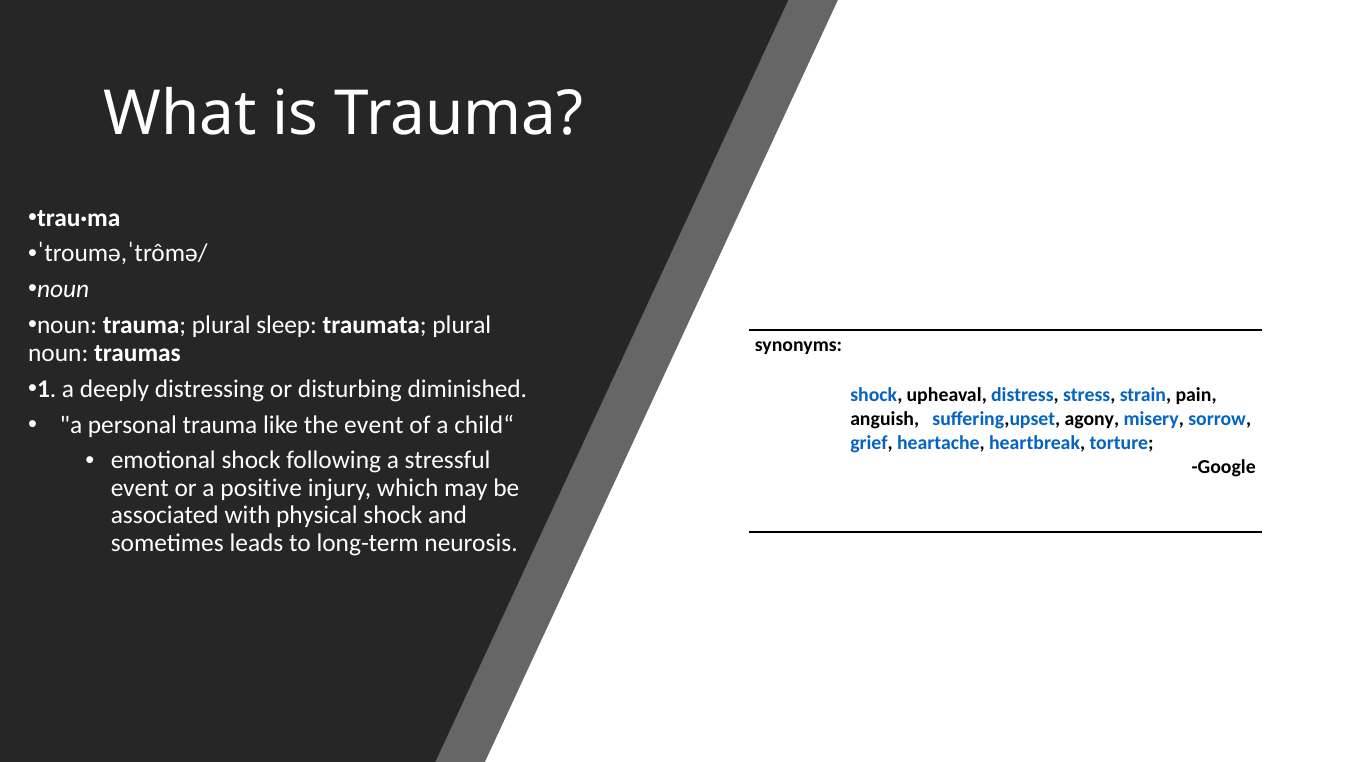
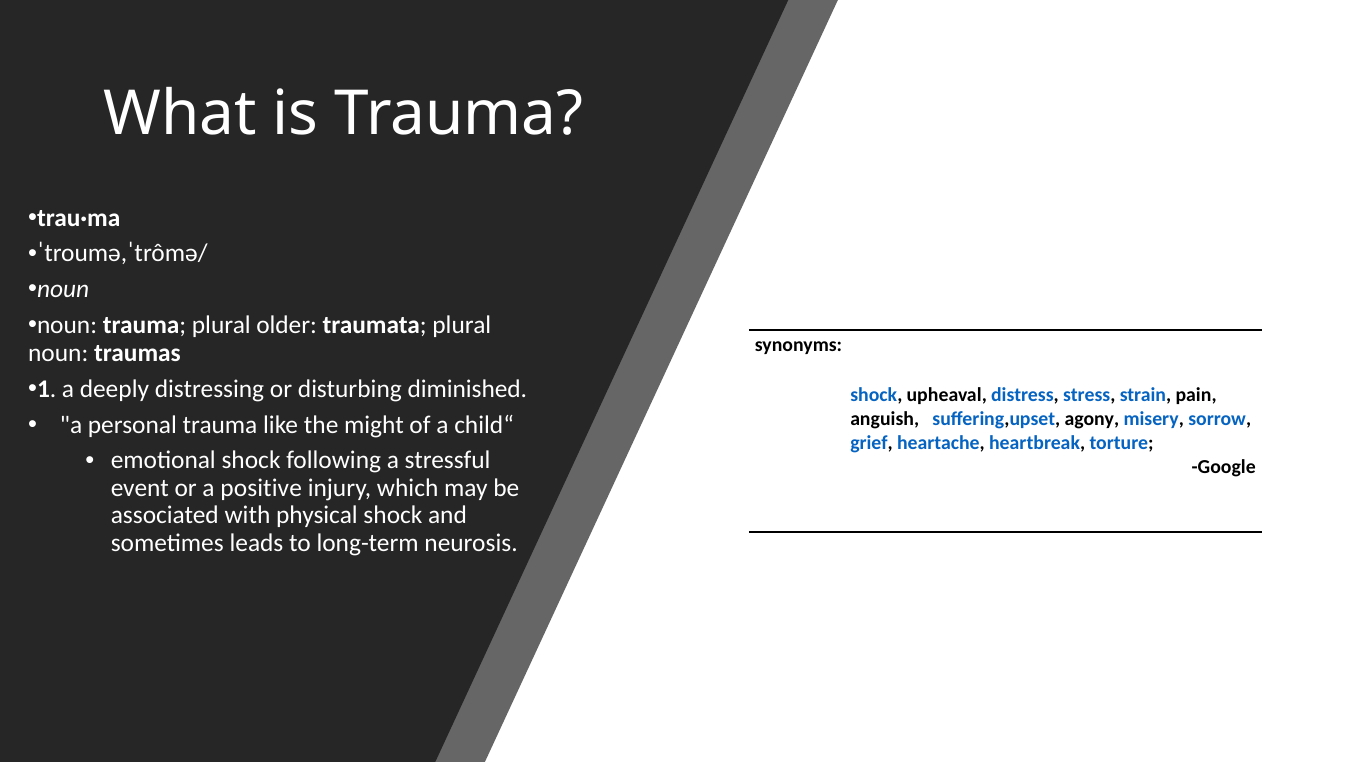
sleep: sleep -> older
the event: event -> might
